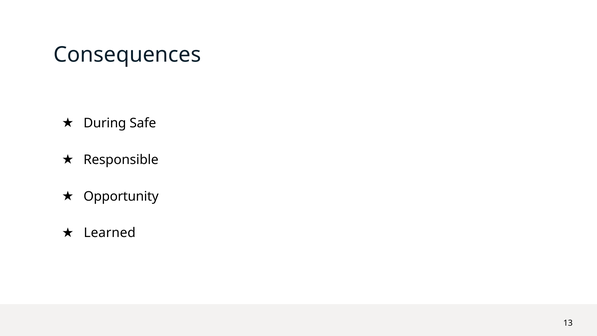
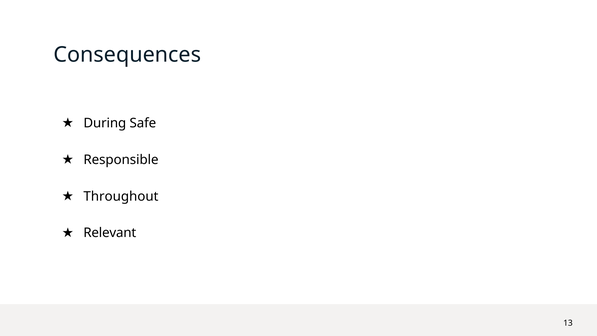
Opportunity: Opportunity -> Throughout
Learned: Learned -> Relevant
